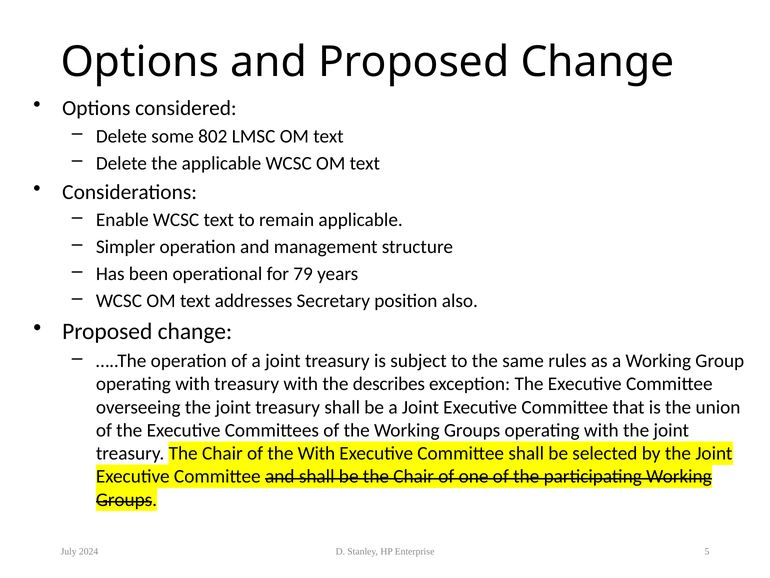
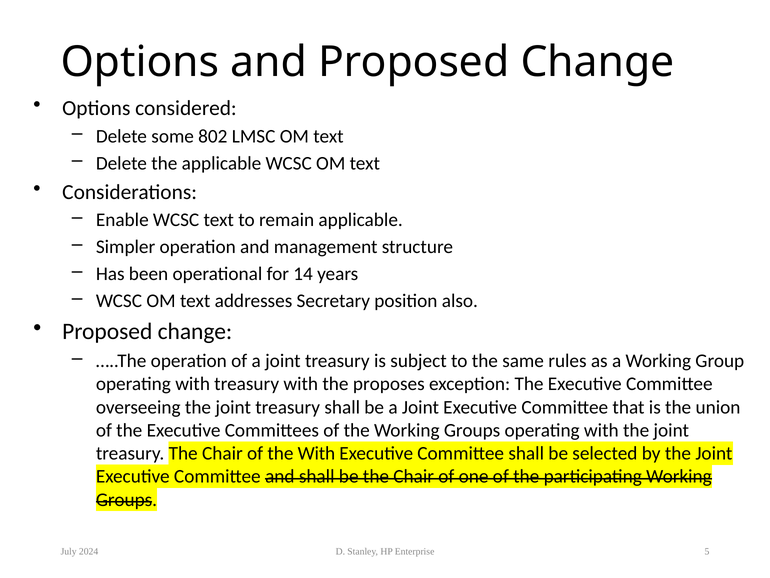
79: 79 -> 14
describes: describes -> proposes
